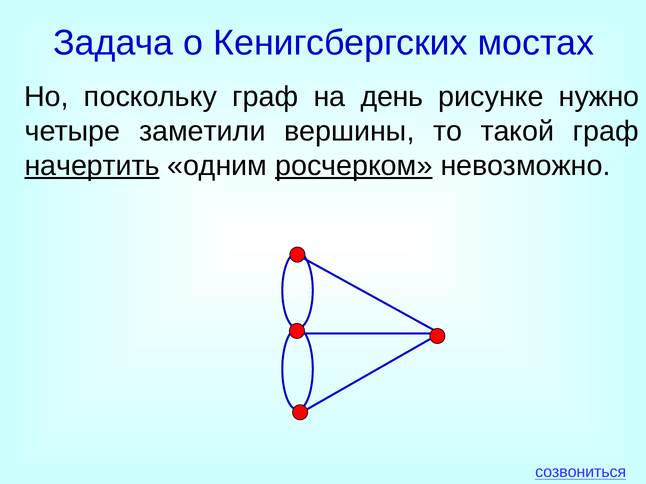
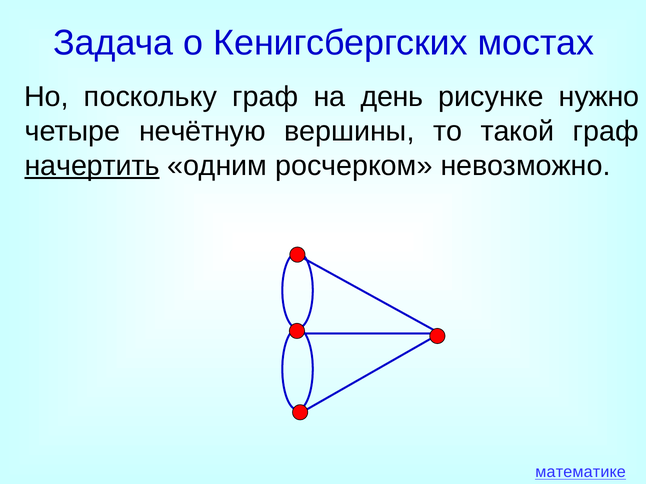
заметили: заметили -> нечётную
росчерком underline: present -> none
созвониться: созвониться -> математике
